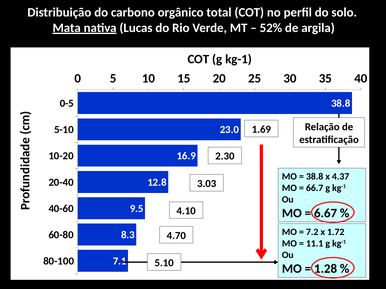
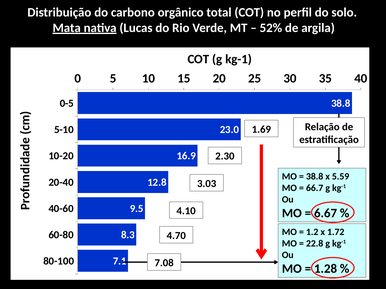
4.37: 4.37 -> 5.59
7.2: 7.2 -> 1.2
11.1: 11.1 -> 22.8
5.10: 5.10 -> 7.08
